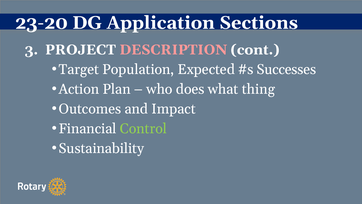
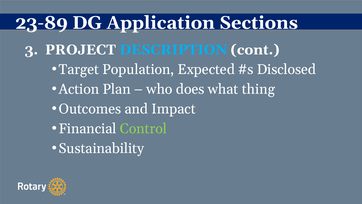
23-20: 23-20 -> 23-89
DESCRIPTION colour: pink -> light blue
Successes: Successes -> Disclosed
